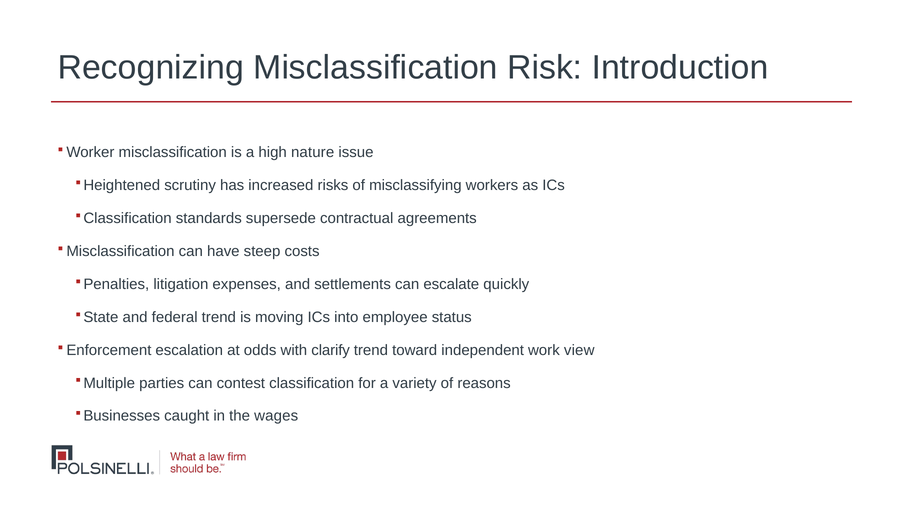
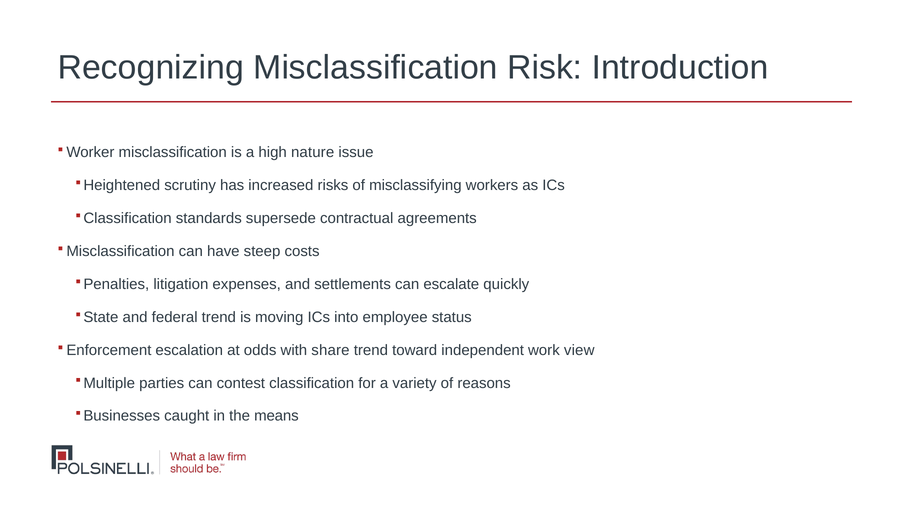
clarify: clarify -> share
wages: wages -> means
